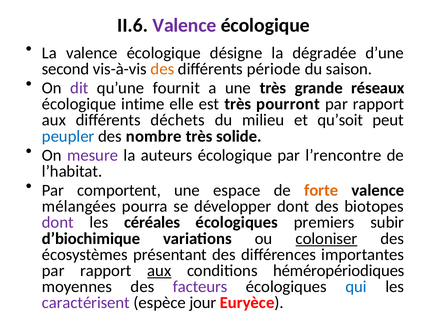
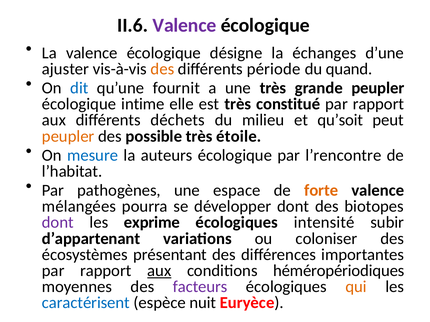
dégradée: dégradée -> échanges
second: second -> ajuster
saison: saison -> quand
dit colour: purple -> blue
grande réseaux: réseaux -> peupler
pourront: pourront -> constitué
peupler at (68, 136) colour: blue -> orange
nombre: nombre -> possible
solide: solide -> étoile
mesure colour: purple -> blue
comportent: comportent -> pathogènes
céréales: céréales -> exprime
premiers: premiers -> intensité
d’biochimique: d’biochimique -> d’appartenant
coloniser underline: present -> none
qui colour: blue -> orange
caractérisent colour: purple -> blue
jour: jour -> nuit
